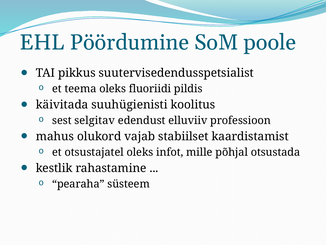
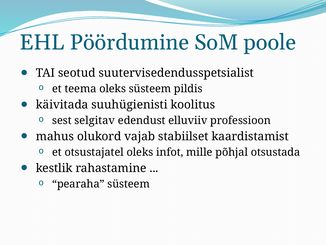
pikkus: pikkus -> seotud
oleks fluoriidi: fluoriidi -> süsteem
